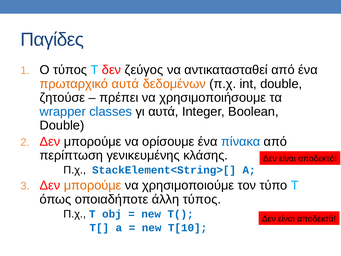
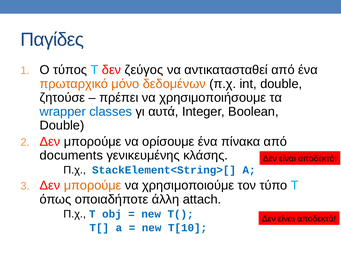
πρωταρχικό αυτά: αυτά -> μόνο
πίνακα colour: blue -> black
περίπτωση: περίπτωση -> documents
άλλη τύπος: τύπος -> attach
